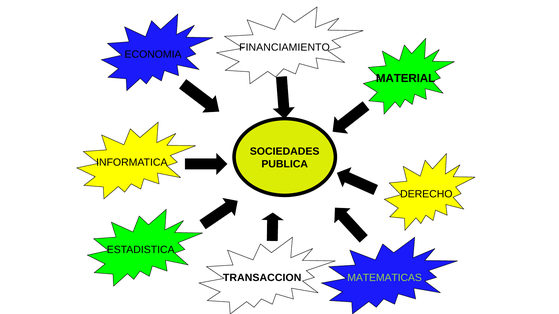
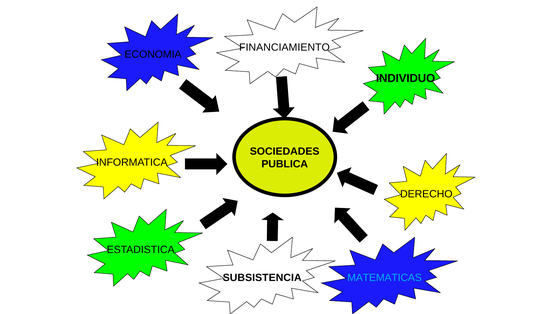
MATERIAL: MATERIAL -> INDIVIDUO
TRANSACCION: TRANSACCION -> SUBSISTENCIA
MATEMATICAS colour: light green -> light blue
